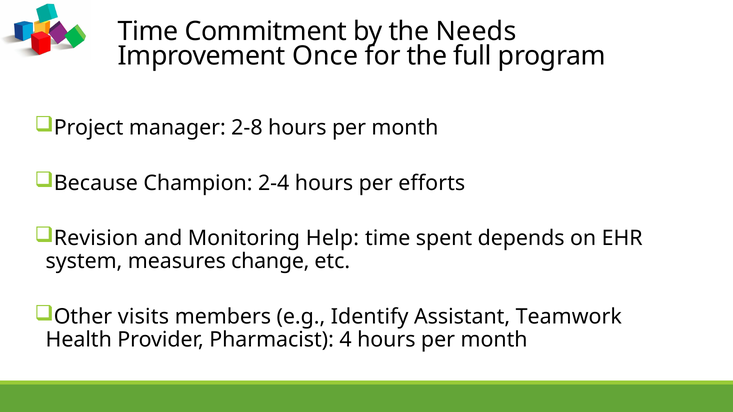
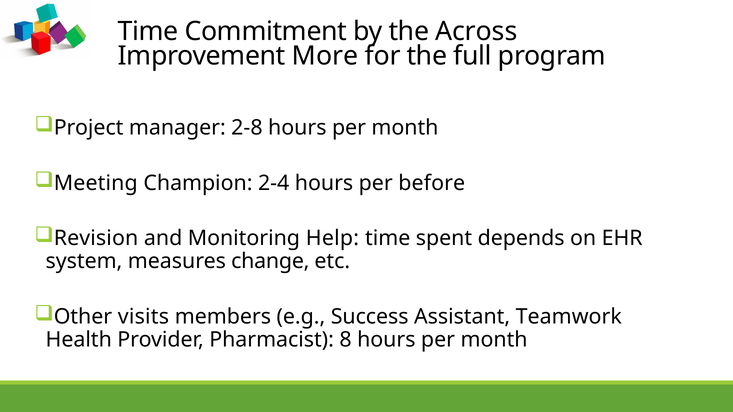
Needs: Needs -> Across
Once: Once -> More
Because: Because -> Meeting
efforts: efforts -> before
Identify: Identify -> Success
4: 4 -> 8
